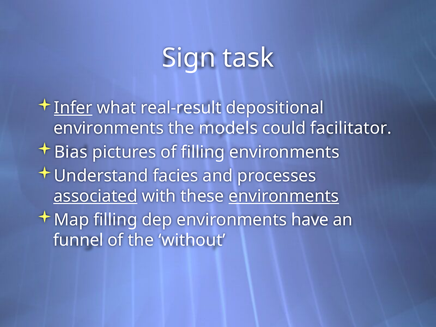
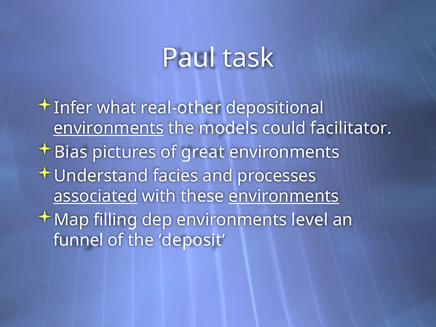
Sign: Sign -> Paul
Infer underline: present -> none
real-result: real-result -> real-other
environments at (109, 128) underline: none -> present
of filling: filling -> great
have: have -> level
without: without -> deposit
